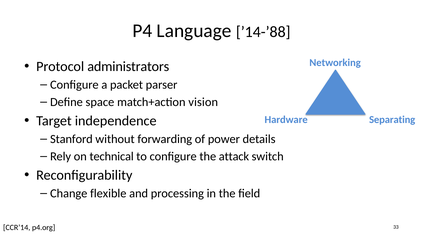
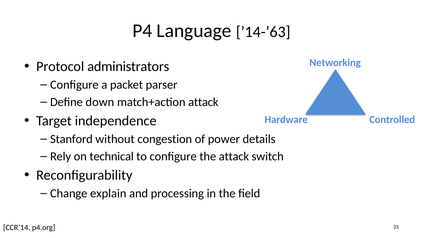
’14-’88: ’14-’88 -> ’14-’63
space: space -> down
match+action vision: vision -> attack
Separating: Separating -> Controlled
forwarding: forwarding -> congestion
flexible: flexible -> explain
